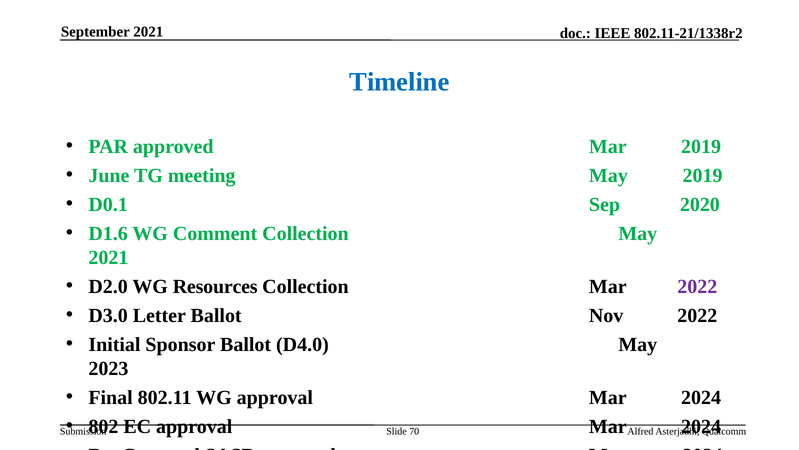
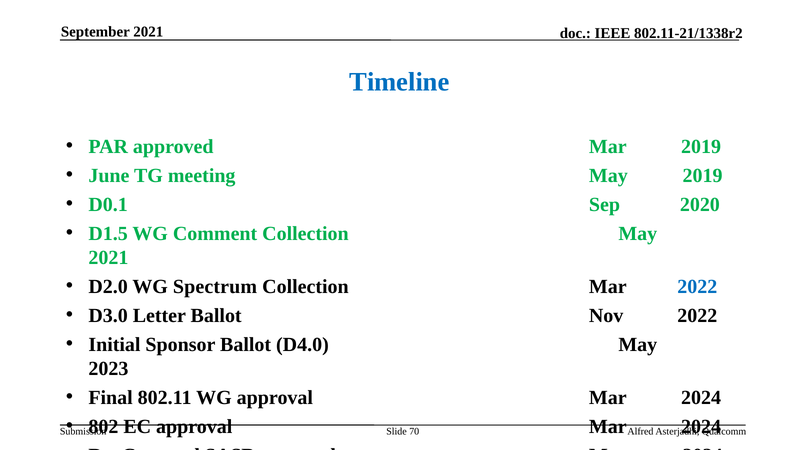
D1.6: D1.6 -> D1.5
Resources: Resources -> Spectrum
2022 at (697, 286) colour: purple -> blue
